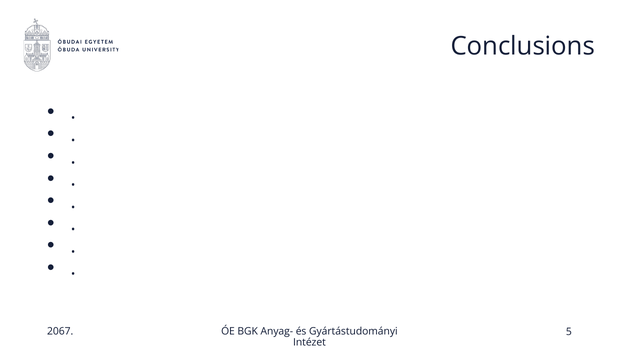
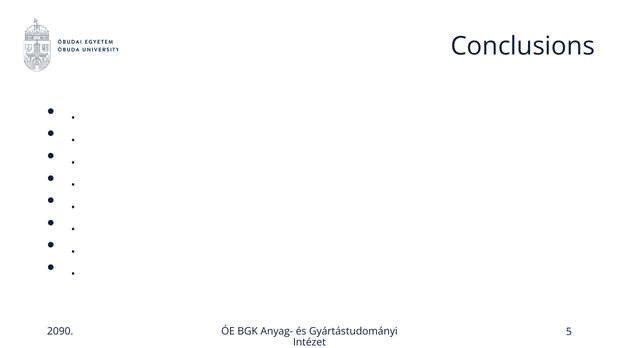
2067: 2067 -> 2090
